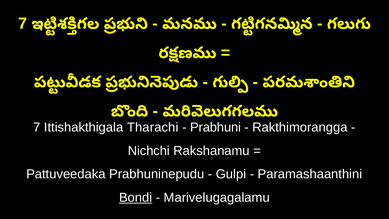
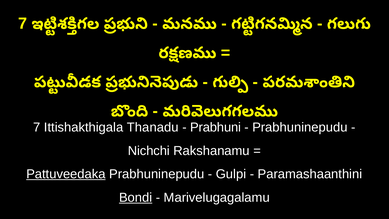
Tharachi: Tharachi -> Thanadu
Rakthimorangga at (300, 127): Rakthimorangga -> Prabhuninepudu
Pattuveedaka underline: none -> present
